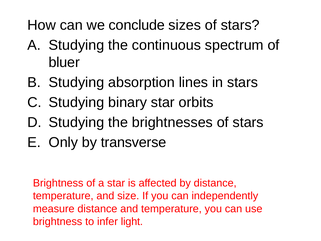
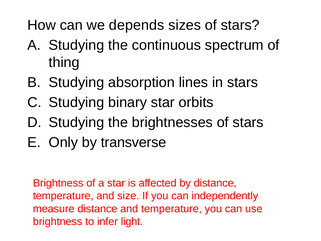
conclude: conclude -> depends
bluer: bluer -> thing
